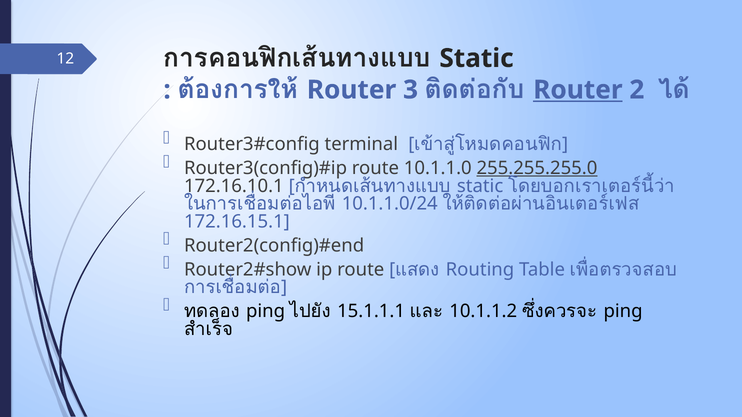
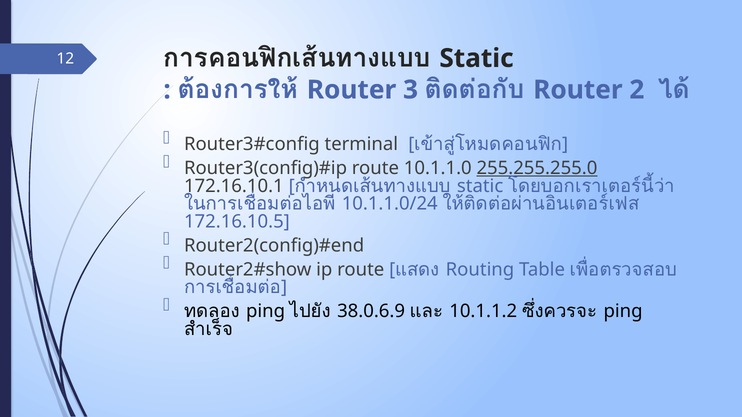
Router at (578, 90) underline: present -> none
172.16.15.1: 172.16.15.1 -> 172.16.10.5
15.1.1.1: 15.1.1.1 -> 38.0.6.9
